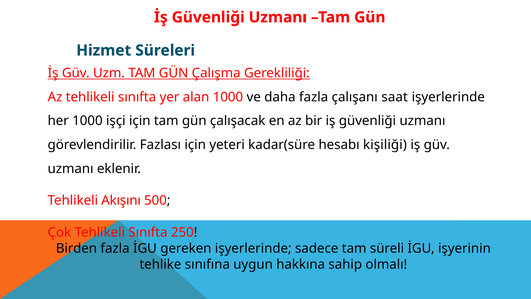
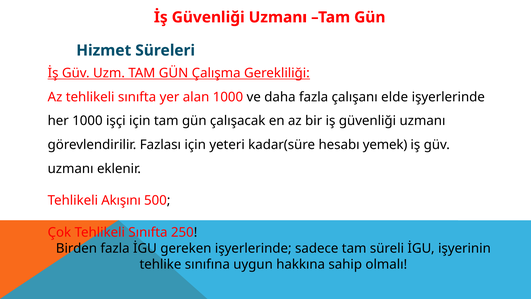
saat: saat -> elde
kişiliği: kişiliği -> yemek
